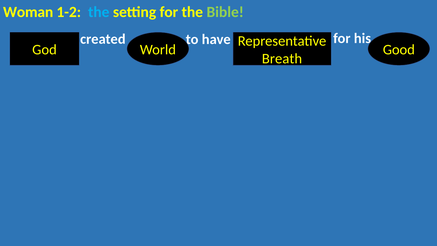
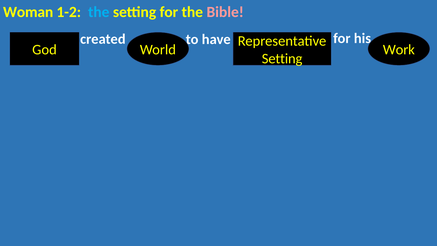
Bible colour: light green -> pink
Good: Good -> Work
Breath at (282, 58): Breath -> Setting
